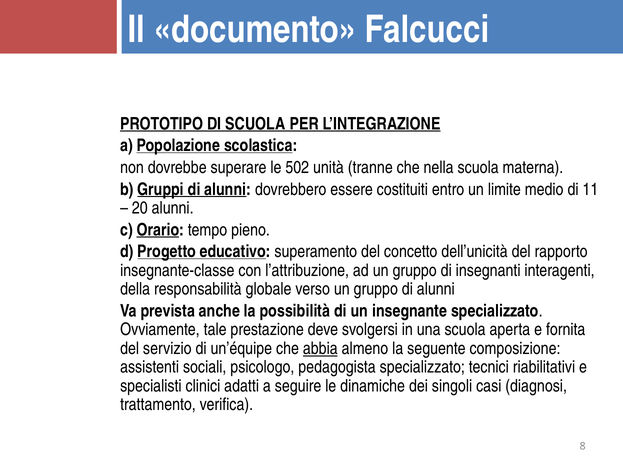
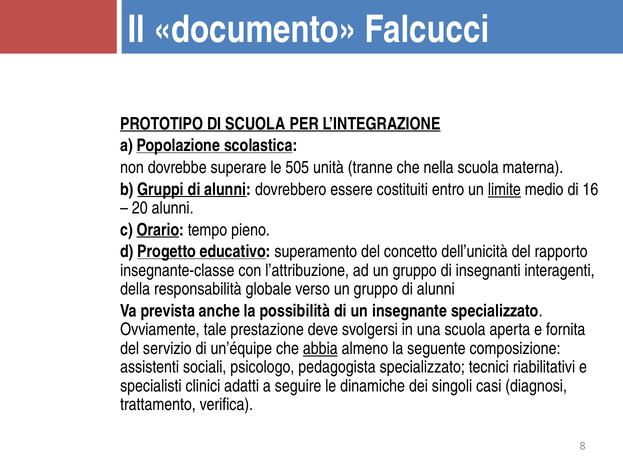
502: 502 -> 505
limite underline: none -> present
11: 11 -> 16
